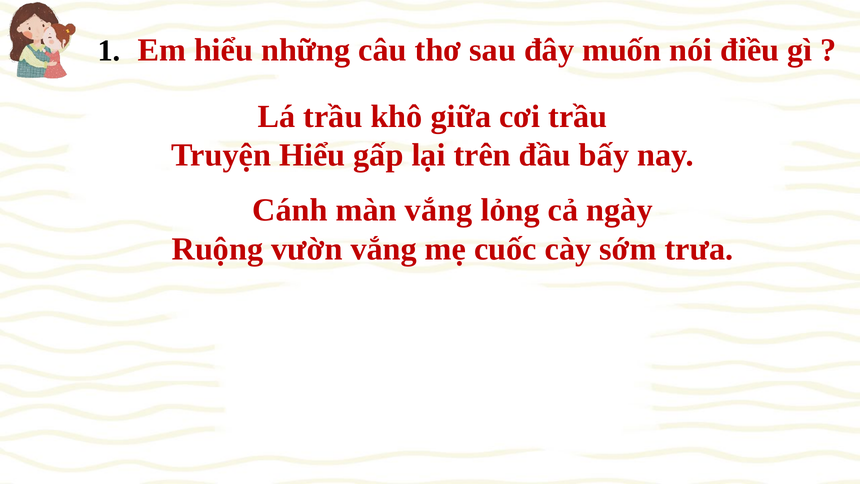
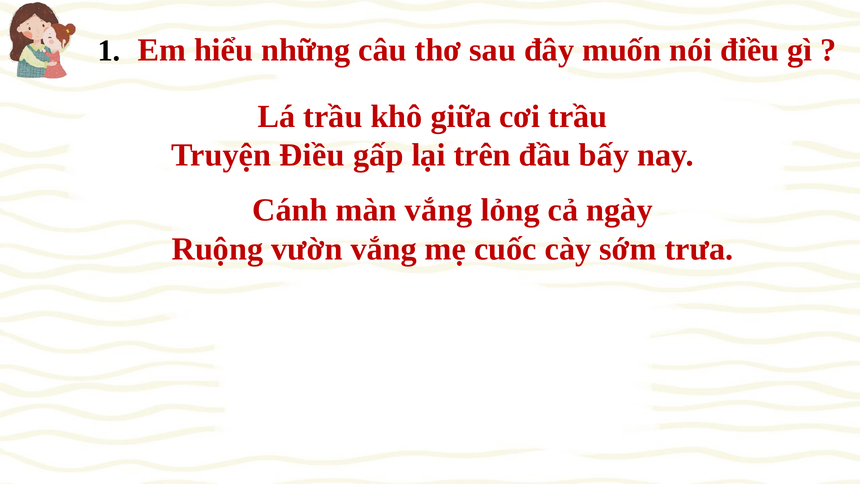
Truyện Hiểu: Hiểu -> Điều
